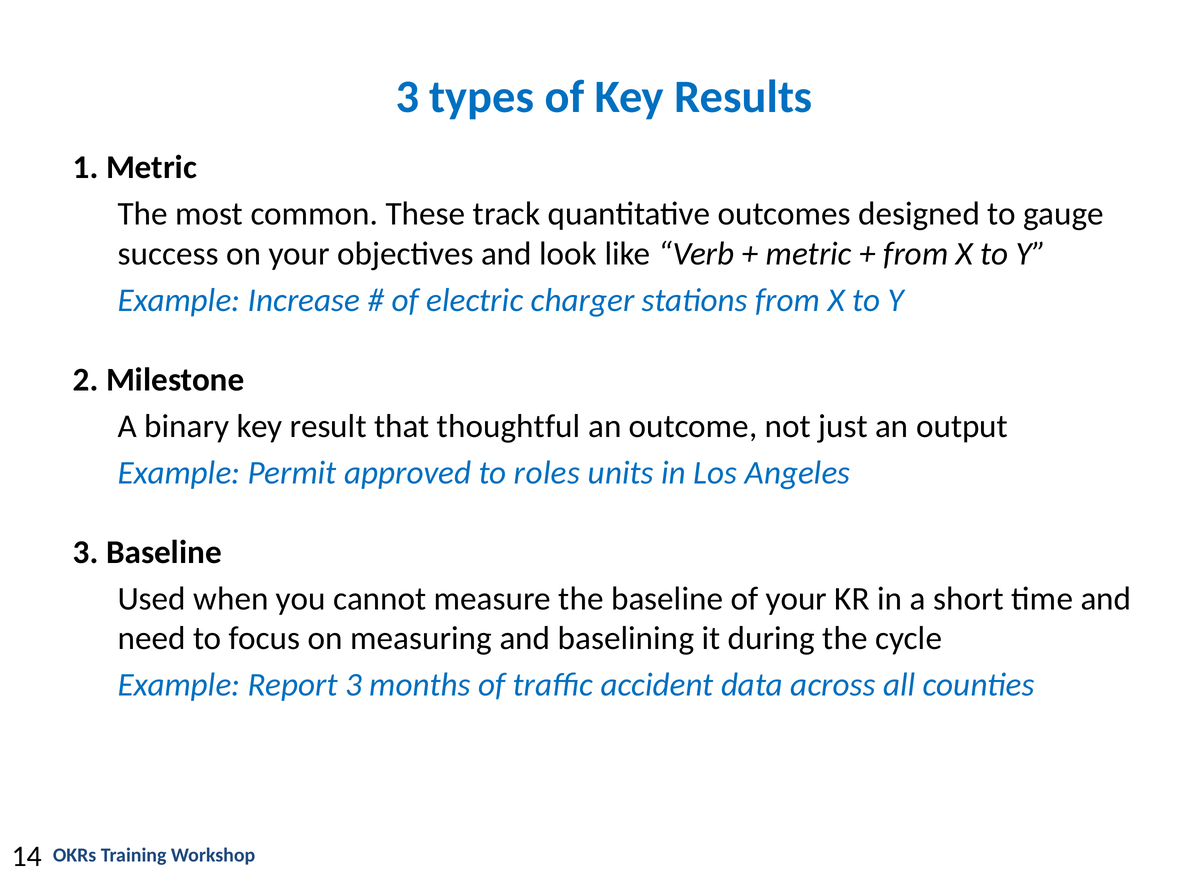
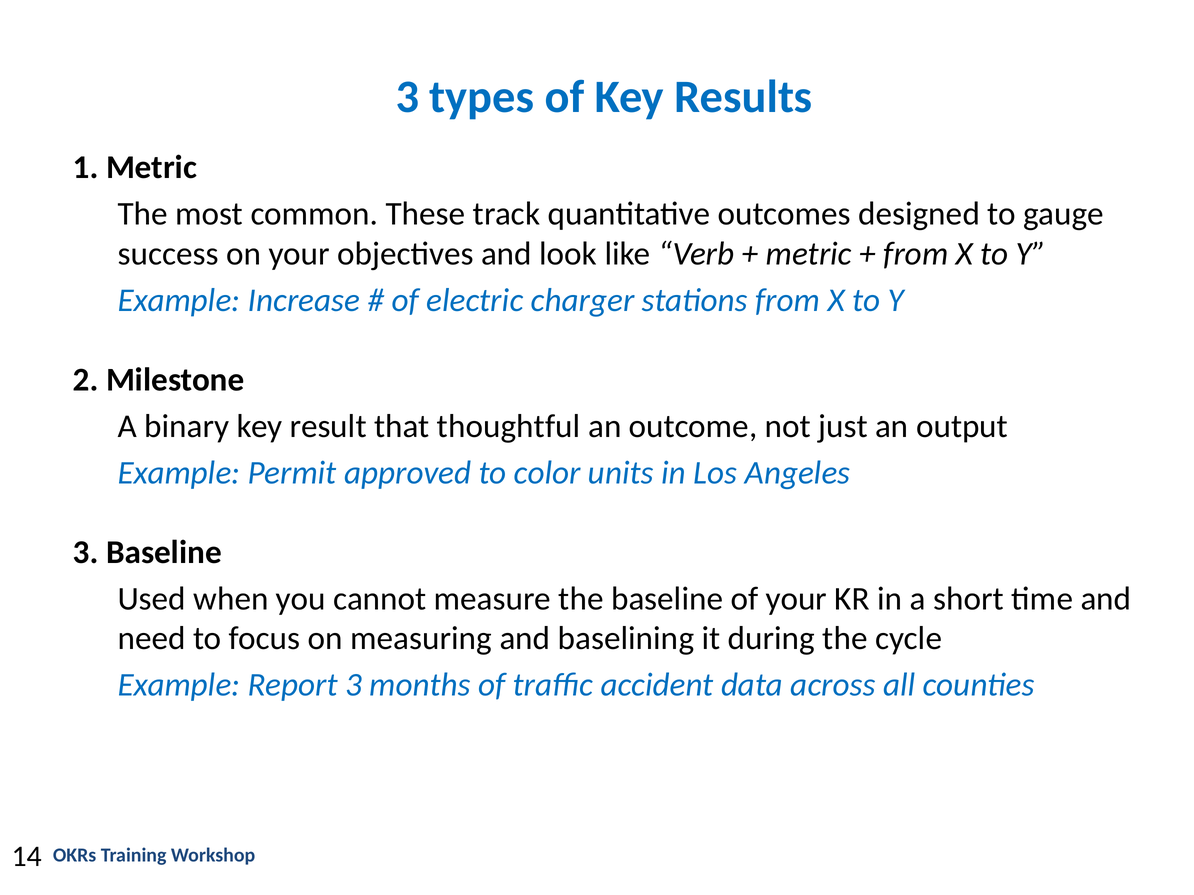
roles: roles -> color
